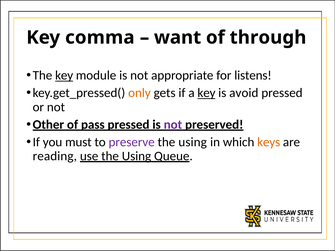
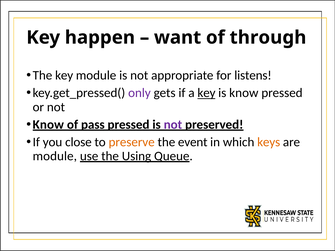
comma: comma -> happen
key at (64, 75) underline: present -> none
only colour: orange -> purple
is avoid: avoid -> know
Other at (48, 125): Other -> Know
must: must -> close
preserve colour: purple -> orange
using at (193, 142): using -> event
reading at (55, 156): reading -> module
